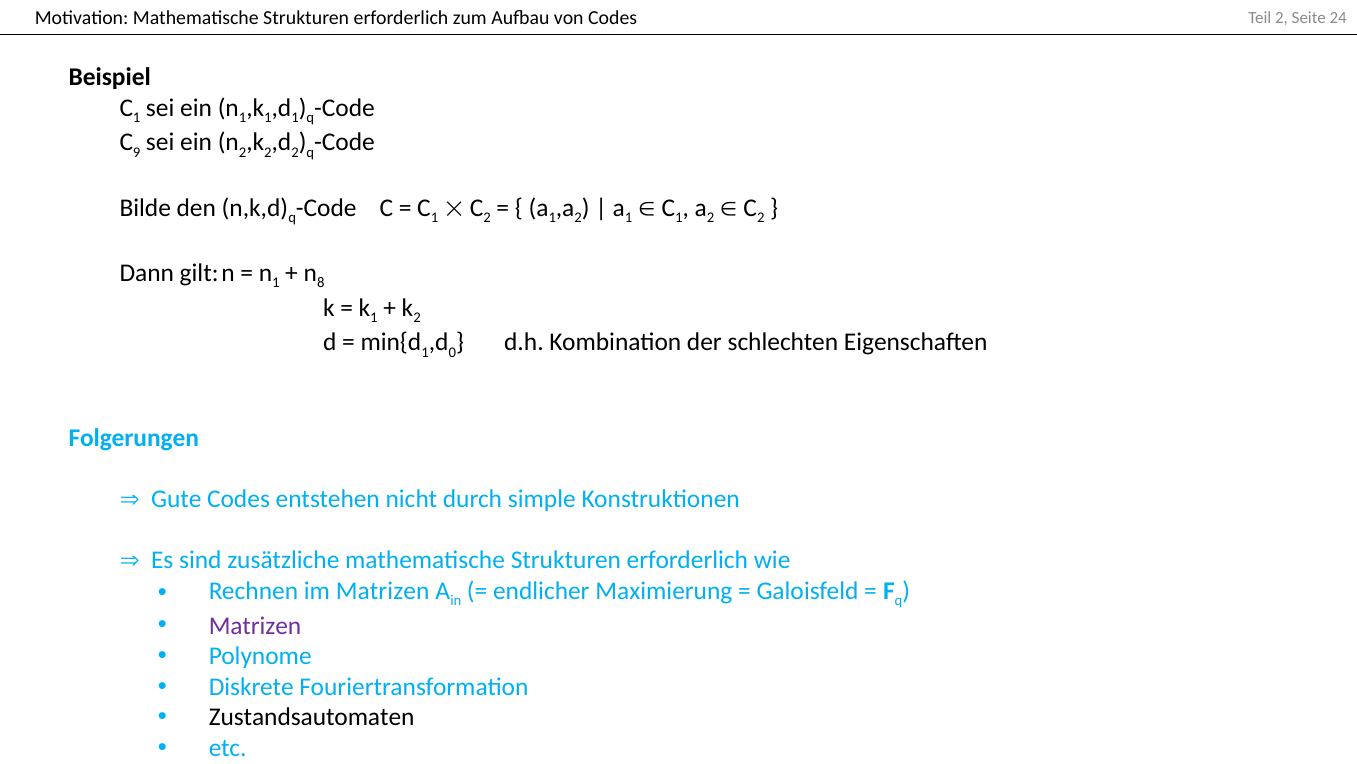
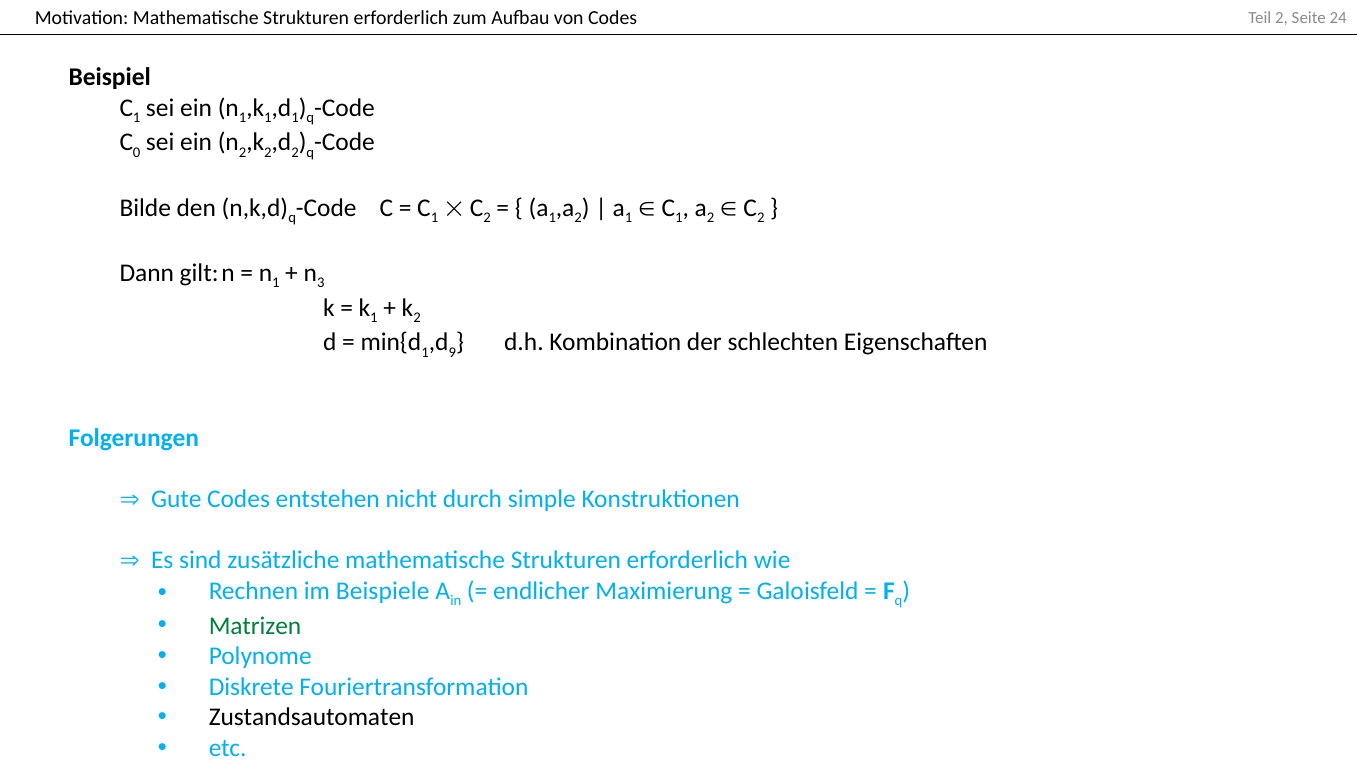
9: 9 -> 0
8: 8 -> 3
0: 0 -> 9
im Matrizen: Matrizen -> Beispiele
Matrizen at (255, 625) colour: purple -> green
